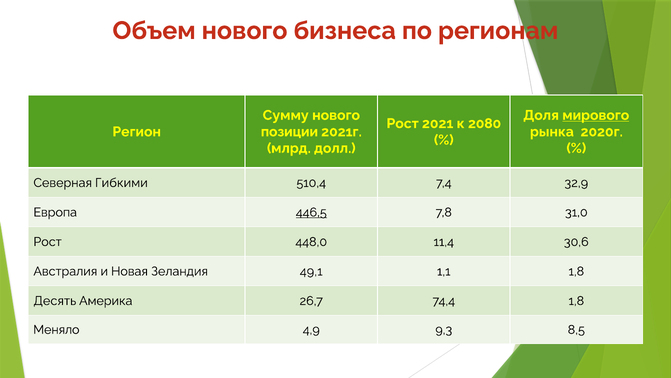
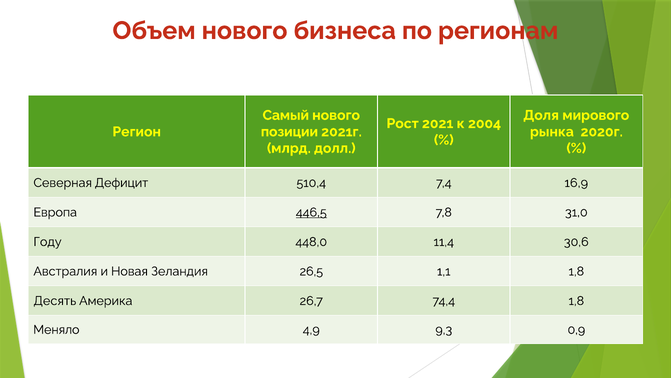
Сумму: Сумму -> Самый
мирового underline: present -> none
2080: 2080 -> 2004
Гибкими: Гибкими -> Дефицит
32,9: 32,9 -> 16,9
Рост at (48, 241): Рост -> Году
49,1: 49,1 -> 26,5
8,5: 8,5 -> 0,9
